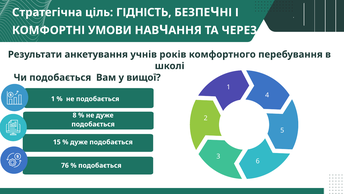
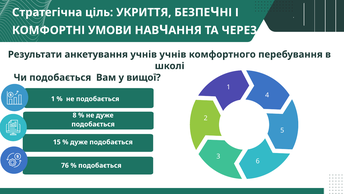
ГІДНІСТЬ: ГІДНІСТЬ -> УКРИТТЯ
учнів років: років -> учнів
